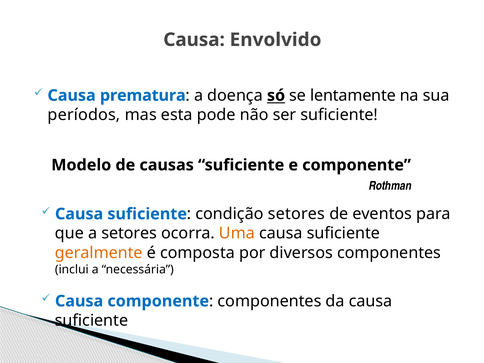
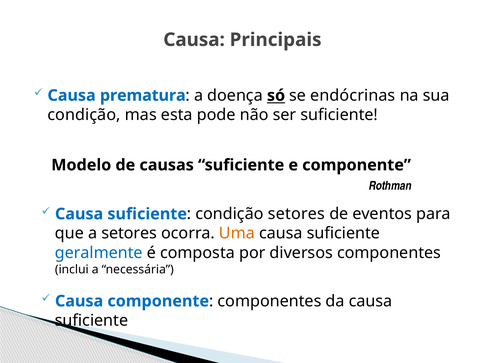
Envolvido: Envolvido -> Principais
lentamente: lentamente -> endócrinas
períodos at (84, 115): períodos -> condição
geralmente colour: orange -> blue
